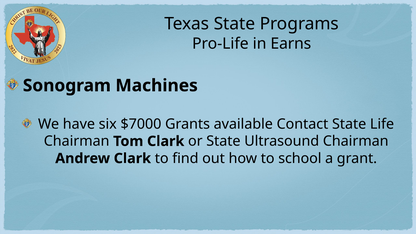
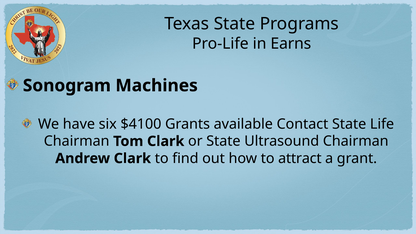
$7000: $7000 -> $4100
school: school -> attract
